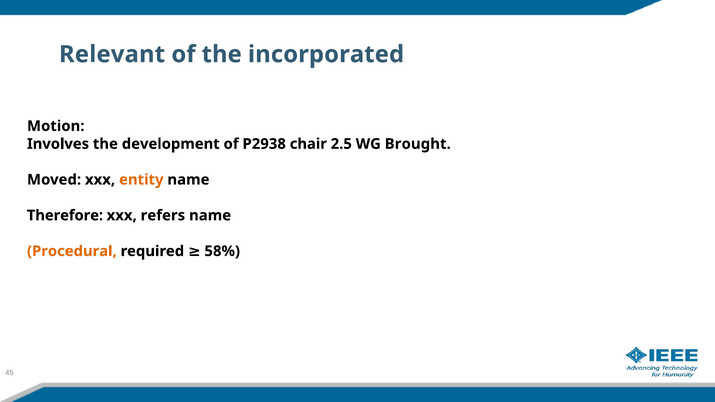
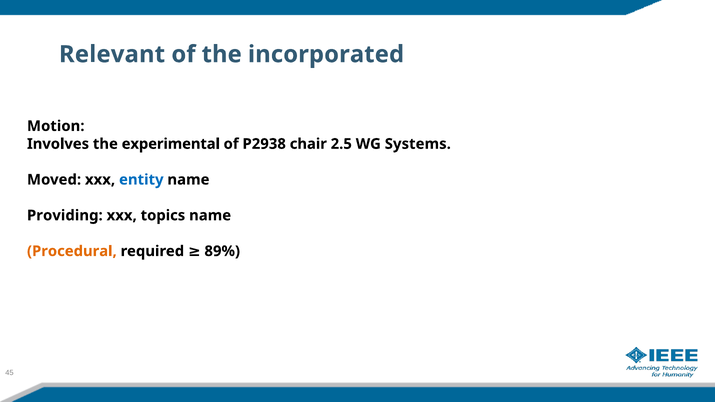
development: development -> experimental
Brought: Brought -> Systems
entity colour: orange -> blue
Therefore: Therefore -> Providing
refers: refers -> topics
58%: 58% -> 89%
